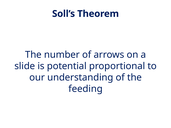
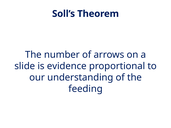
potential: potential -> evidence
